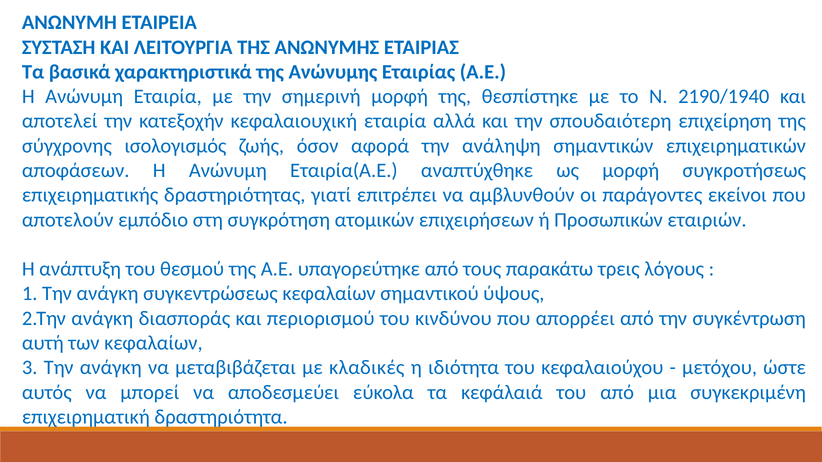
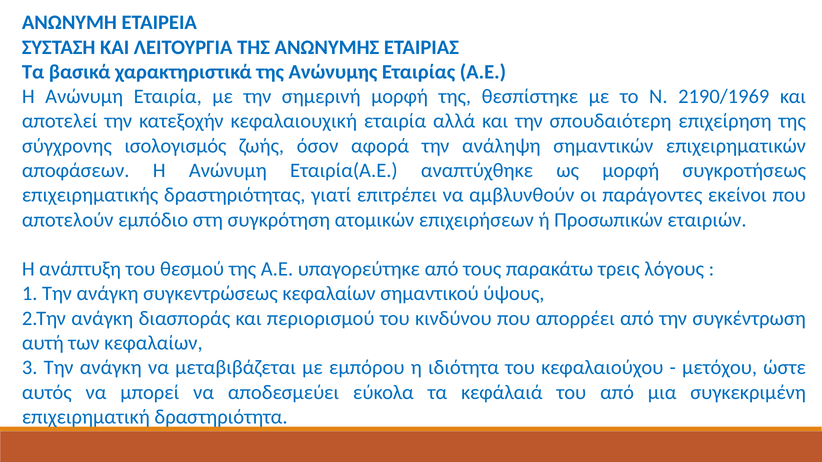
2190/1940: 2190/1940 -> 2190/1969
κλαδικές: κλαδικές -> εμπόρου
